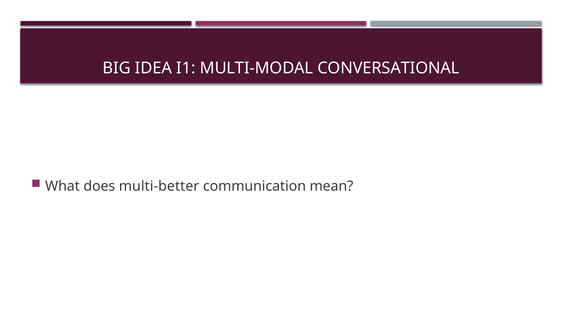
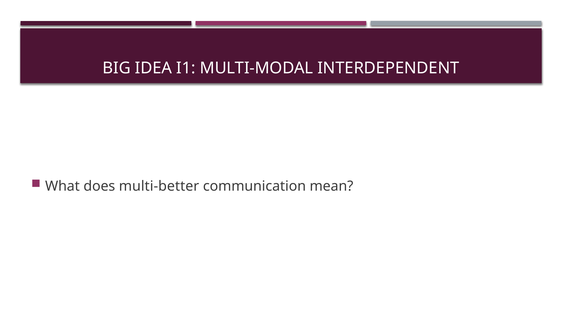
CONVERSATIONAL: CONVERSATIONAL -> INTERDEPENDENT
